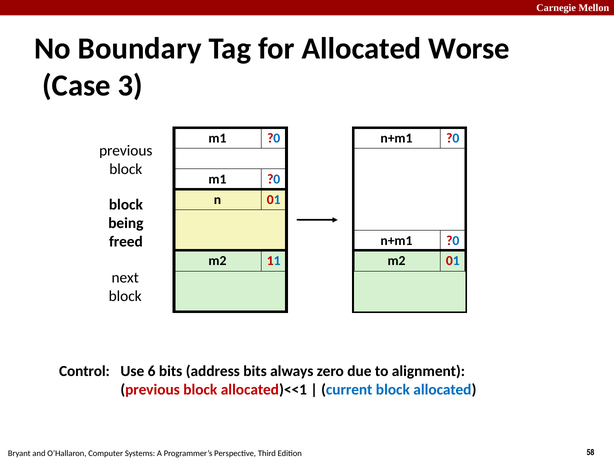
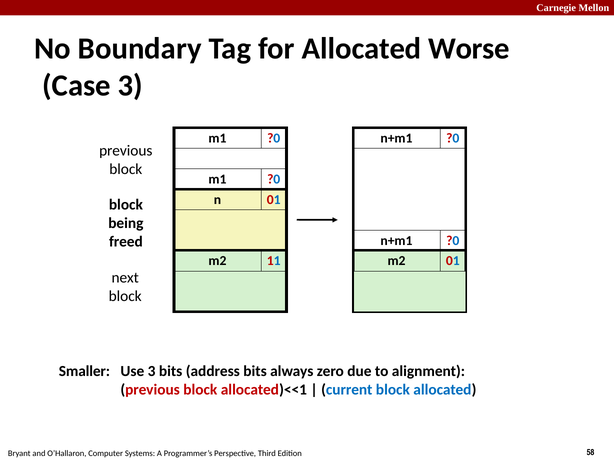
Control: Control -> Smaller
Use 6: 6 -> 3
